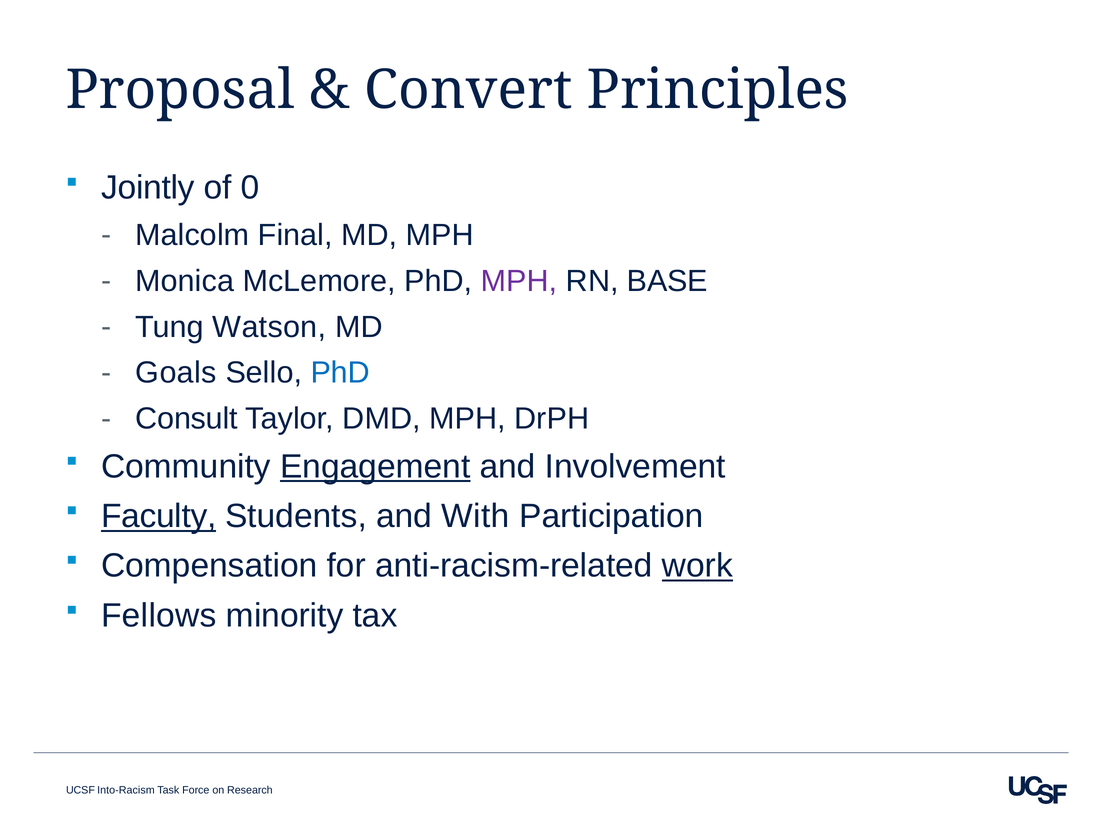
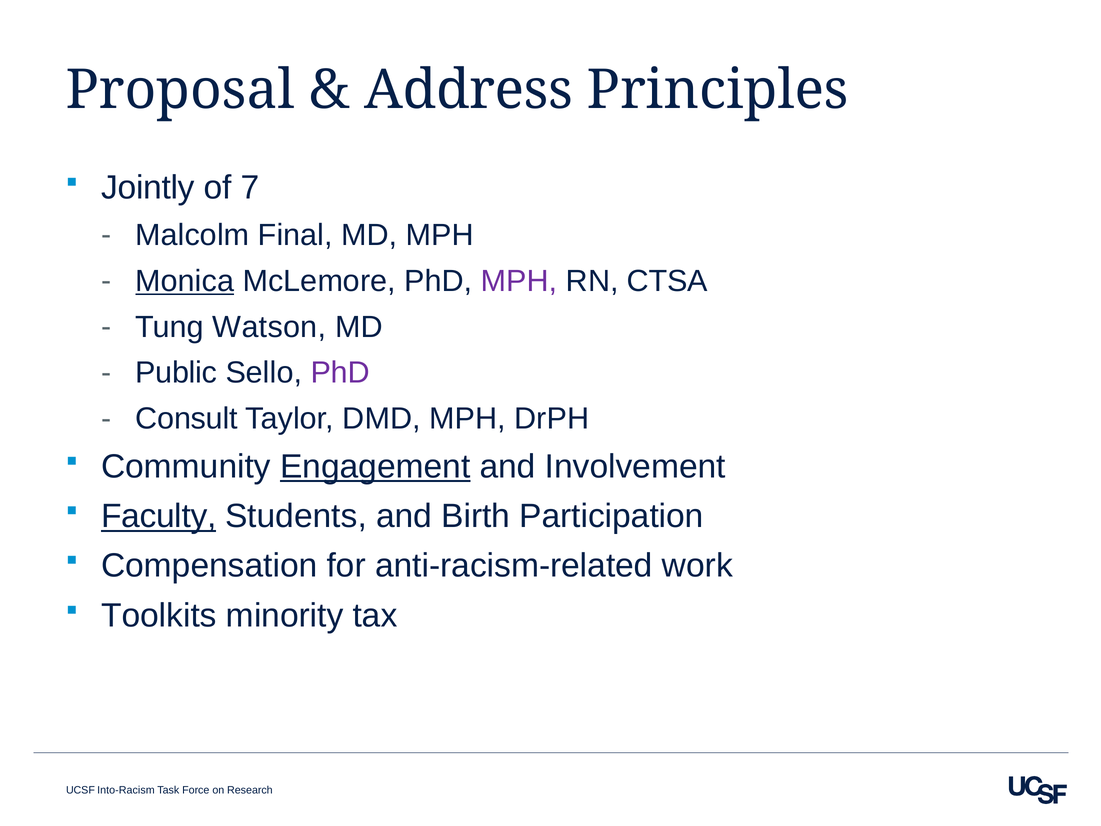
Convert: Convert -> Address
0: 0 -> 7
Monica underline: none -> present
BASE: BASE -> CTSA
Goals: Goals -> Public
PhD at (340, 373) colour: blue -> purple
With: With -> Birth
work underline: present -> none
Fellows: Fellows -> Toolkits
